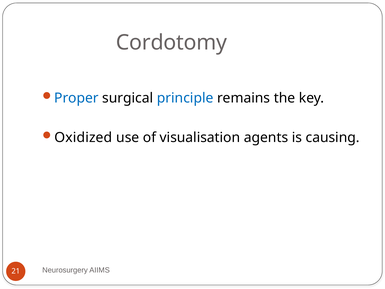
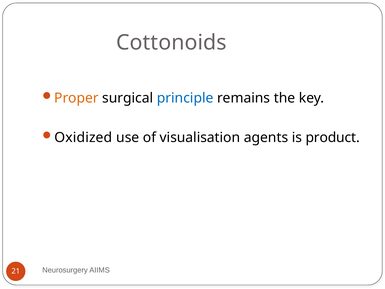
Cordotomy: Cordotomy -> Cottonoids
Proper colour: blue -> orange
causing: causing -> product
